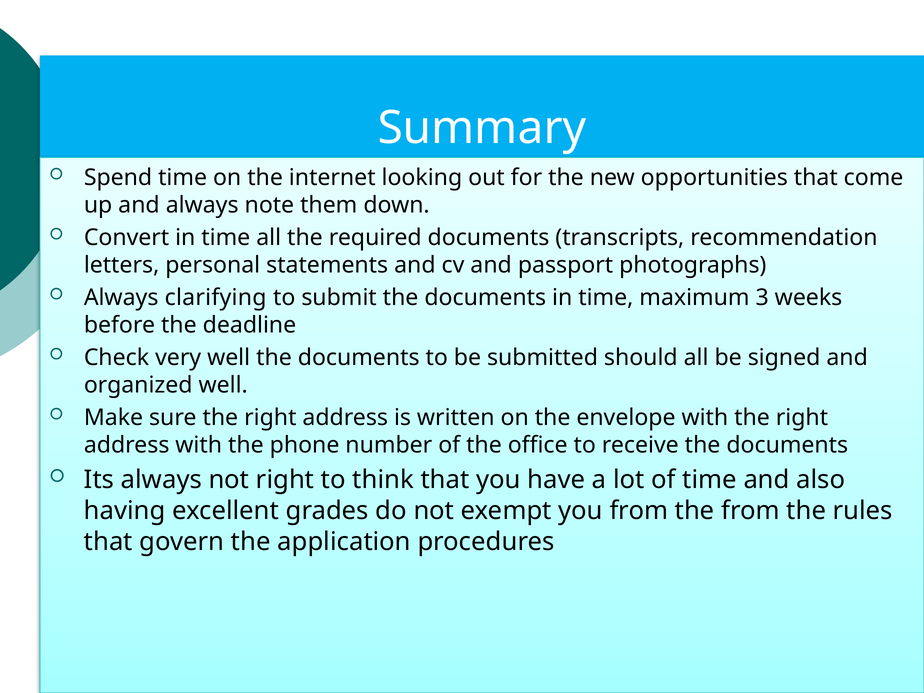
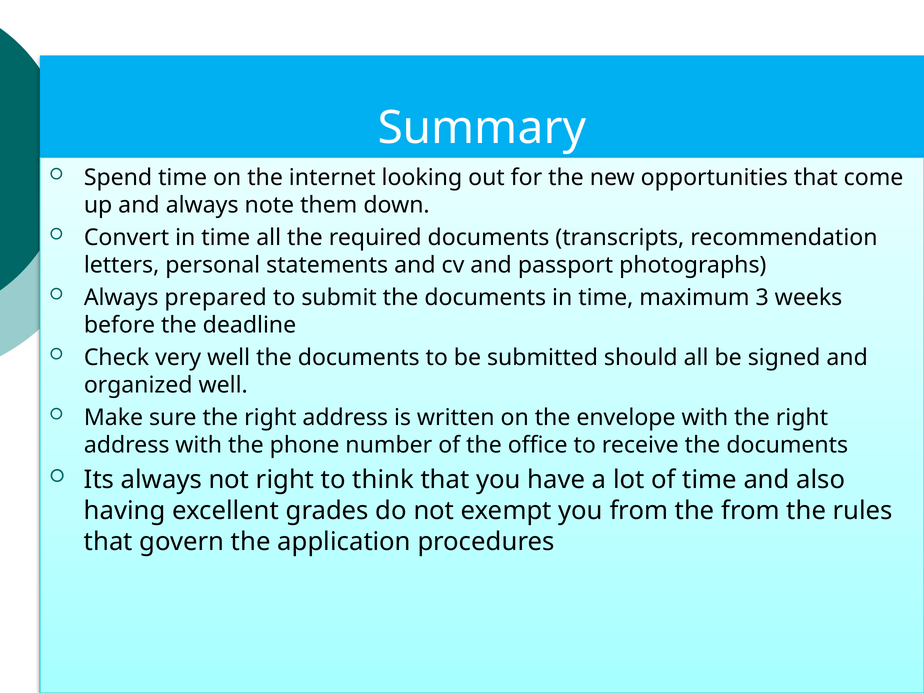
clarifying: clarifying -> prepared
